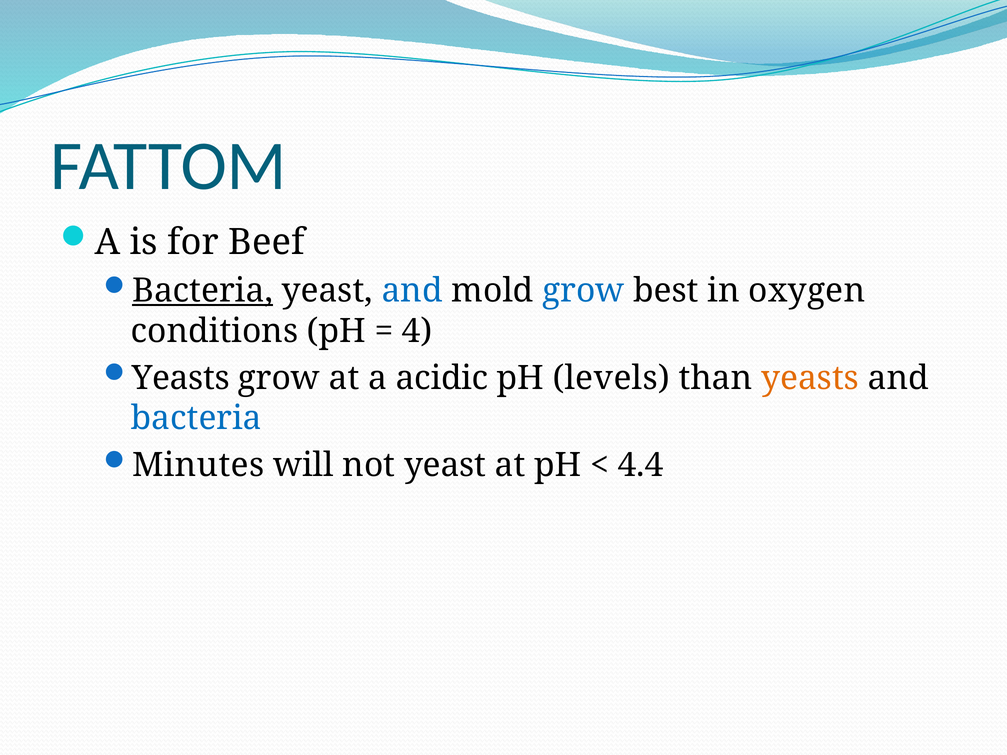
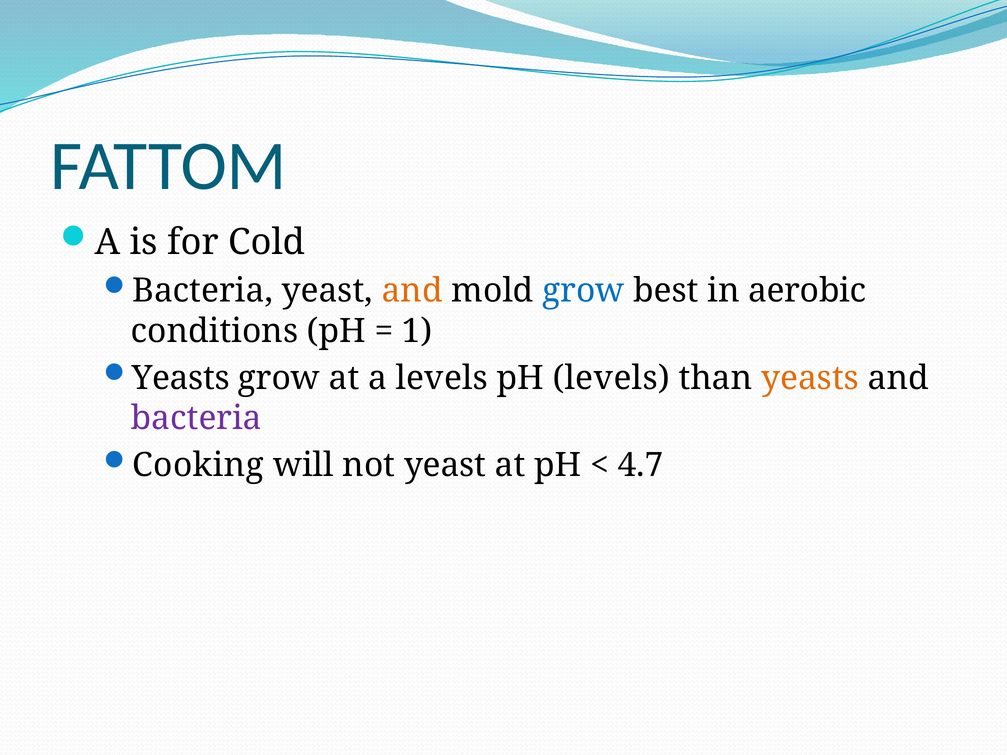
Beef: Beef -> Cold
Bacteria at (203, 291) underline: present -> none
and at (412, 291) colour: blue -> orange
oxygen: oxygen -> aerobic
4: 4 -> 1
a acidic: acidic -> levels
bacteria at (196, 418) colour: blue -> purple
Minutes: Minutes -> Cooking
4.4: 4.4 -> 4.7
